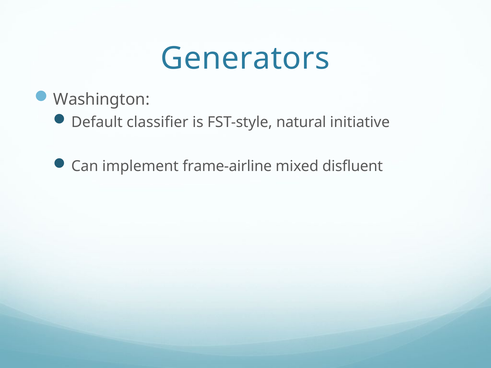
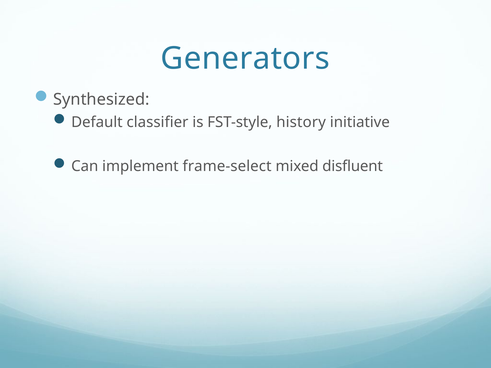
Washington: Washington -> Synthesized
natural: natural -> history
frame-airline: frame-airline -> frame-select
